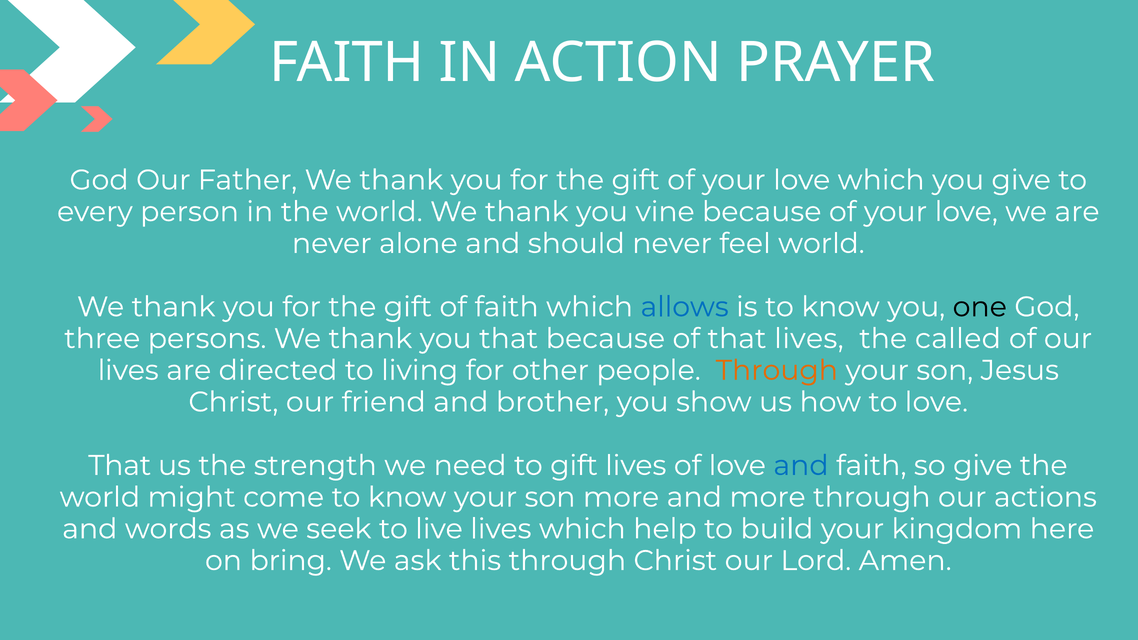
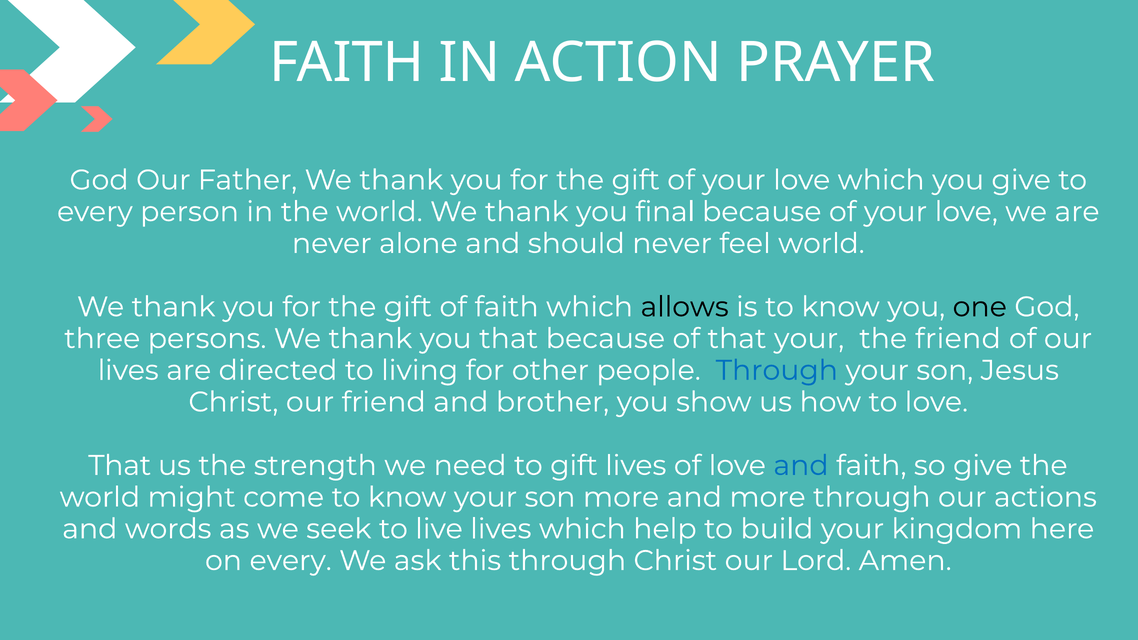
vine: vine -> final
allows colour: blue -> black
that lives: lives -> your
the called: called -> friend
Through at (777, 370) colour: orange -> blue
on bring: bring -> every
